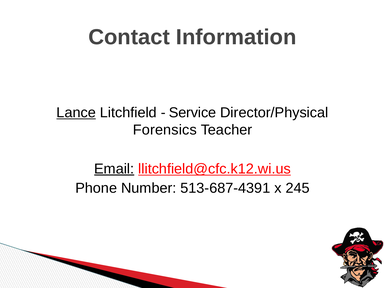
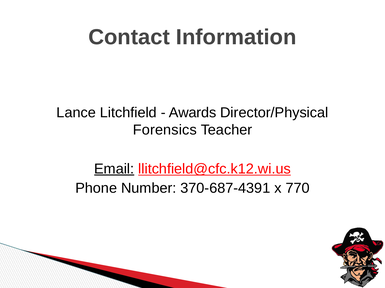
Lance underline: present -> none
Service: Service -> Awards
513-687-4391: 513-687-4391 -> 370-687-4391
245: 245 -> 770
